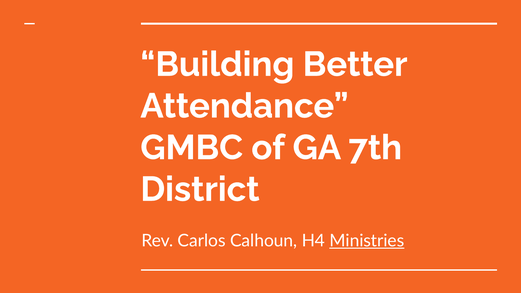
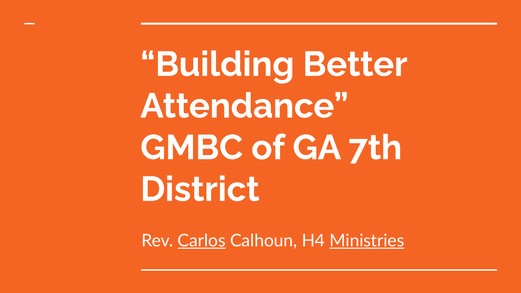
Carlos underline: none -> present
